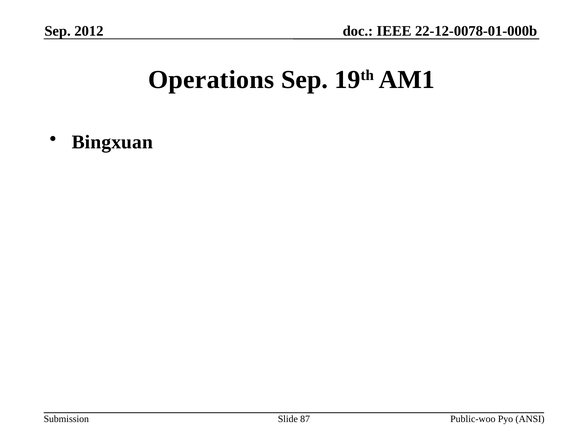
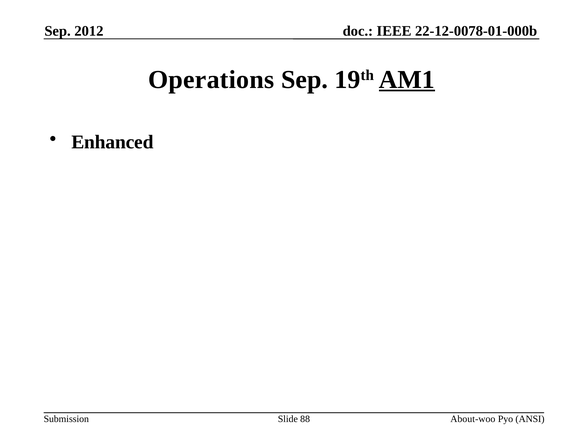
AM1 underline: none -> present
Bingxuan: Bingxuan -> Enhanced
87: 87 -> 88
Public-woo: Public-woo -> About-woo
